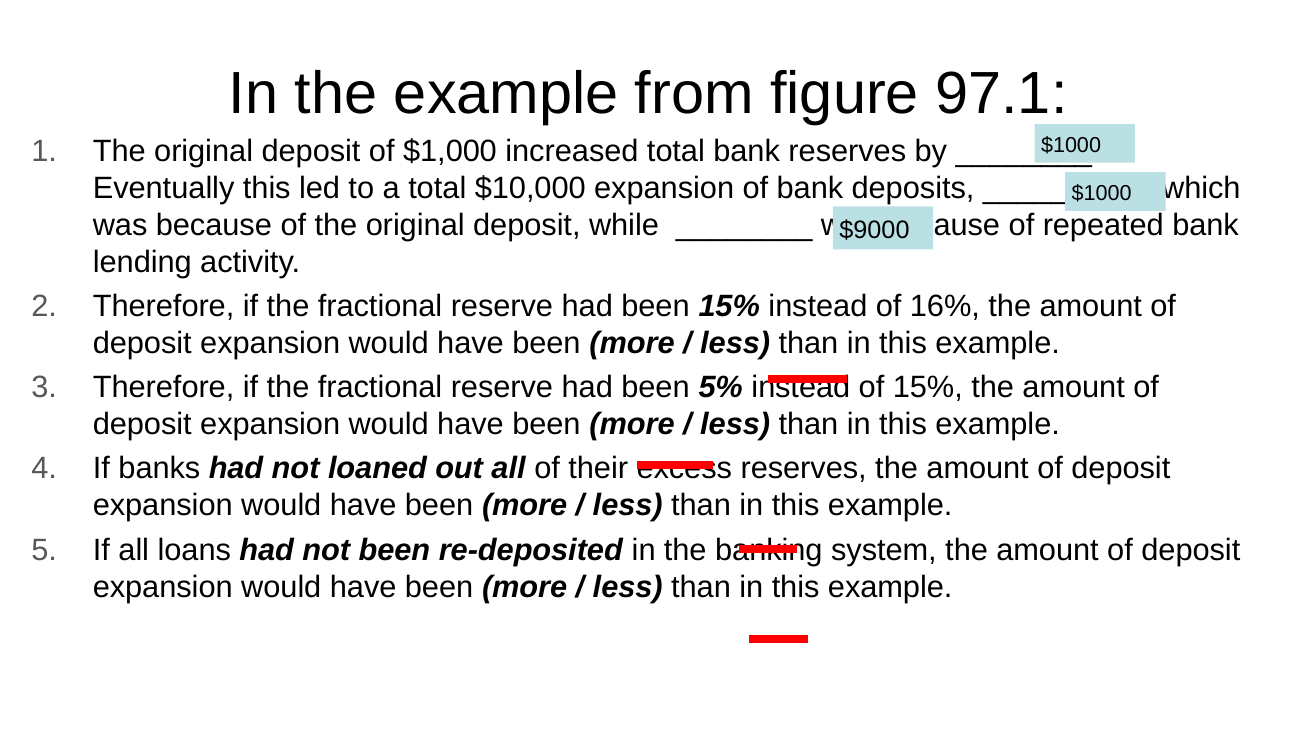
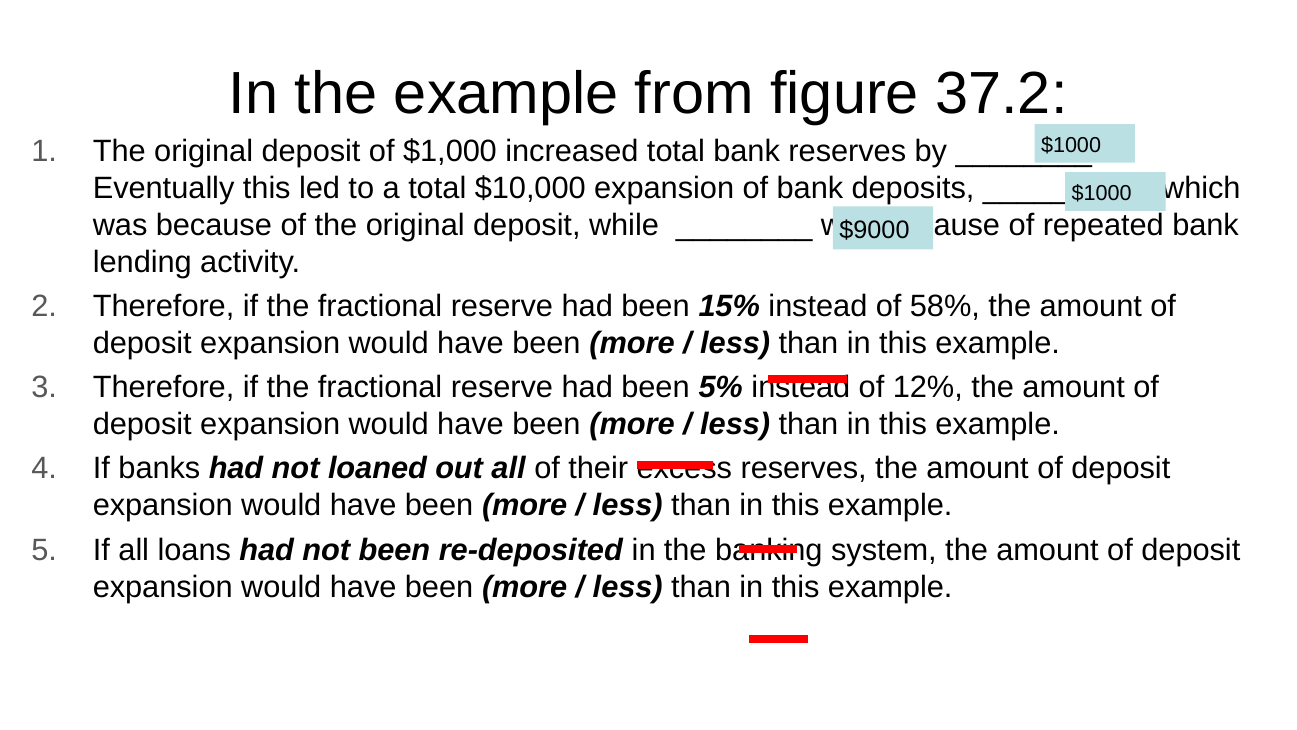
97.1: 97.1 -> 37.2
16%: 16% -> 58%
of 15%: 15% -> 12%
